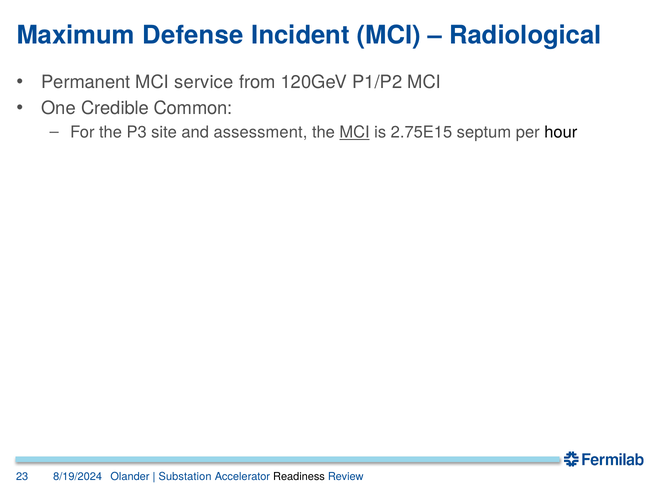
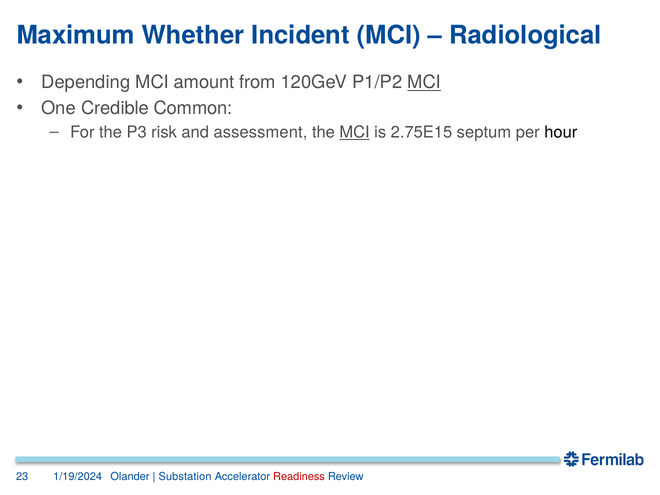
Defense: Defense -> Whether
Permanent: Permanent -> Depending
service: service -> amount
MCI at (424, 82) underline: none -> present
site: site -> risk
8/19/2024: 8/19/2024 -> 1/19/2024
Readiness colour: black -> red
